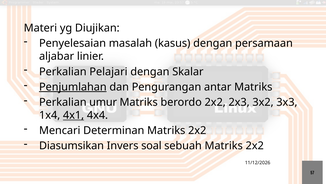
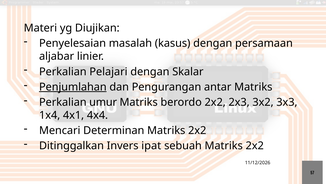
4x1 underline: present -> none
Diasumsikan: Diasumsikan -> Ditinggalkan
soal: soal -> ipat
